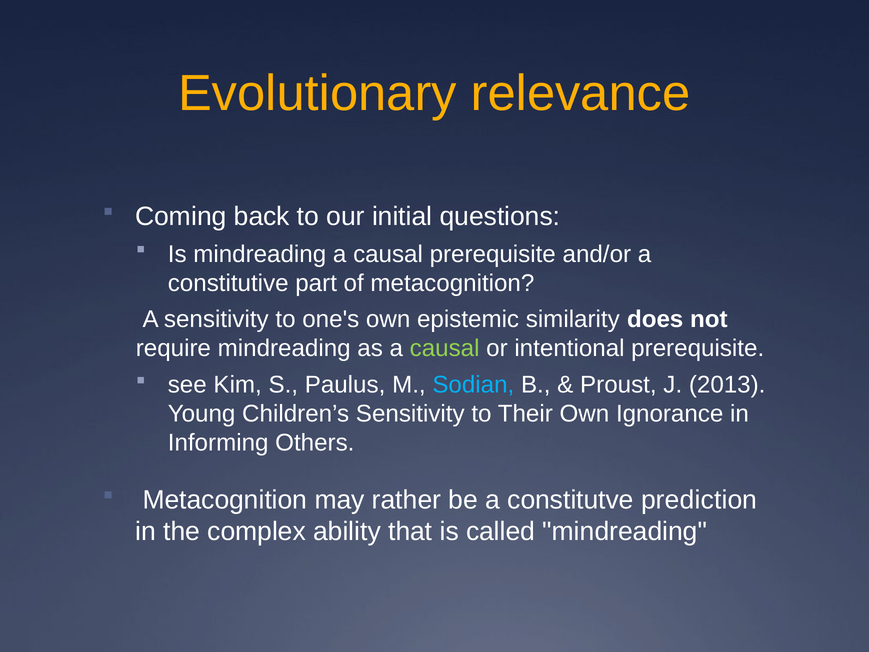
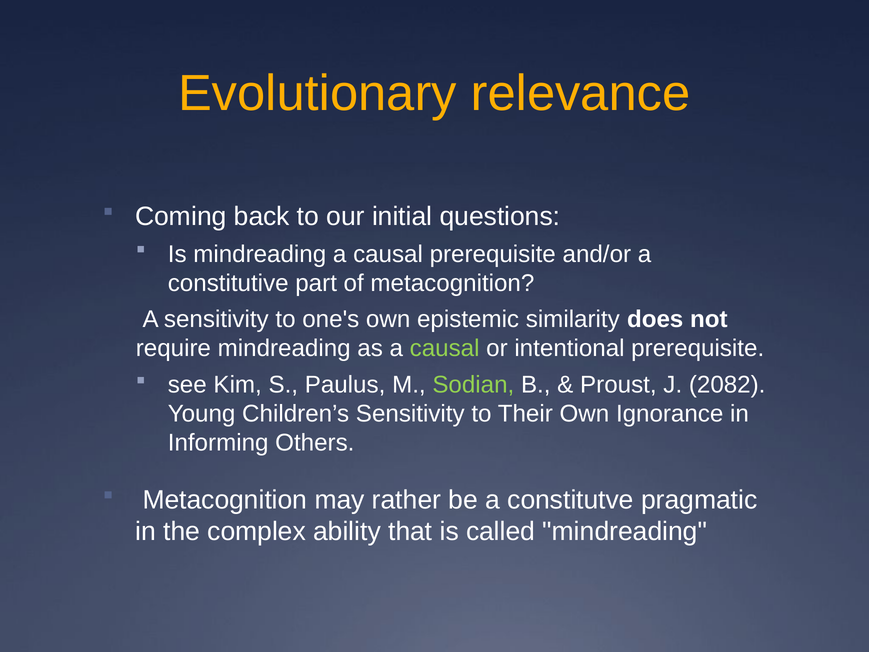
Sodian colour: light blue -> light green
2013: 2013 -> 2082
prediction: prediction -> pragmatic
